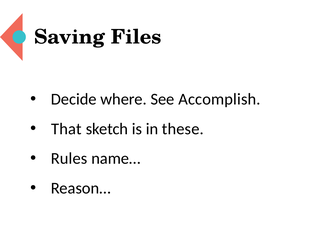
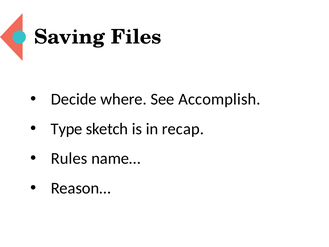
That: That -> Type
these: these -> recap
